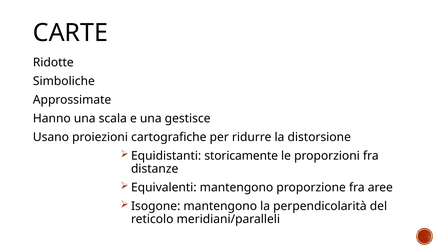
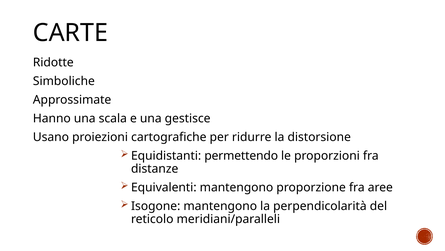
storicamente: storicamente -> permettendo
